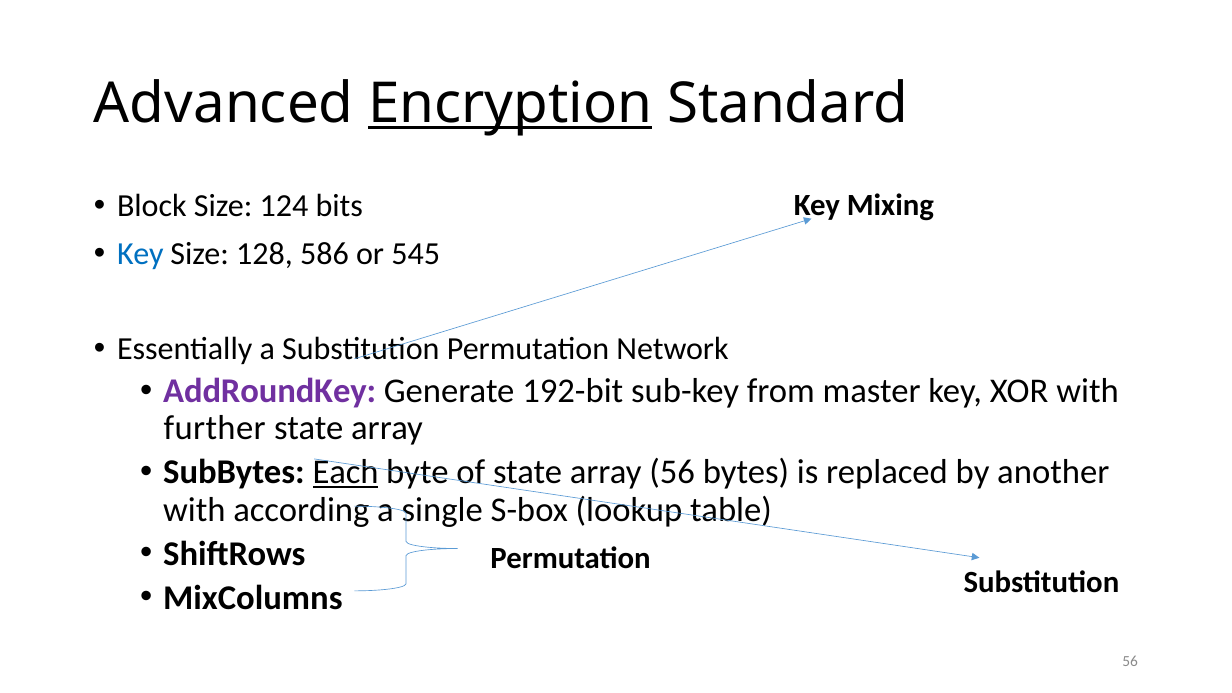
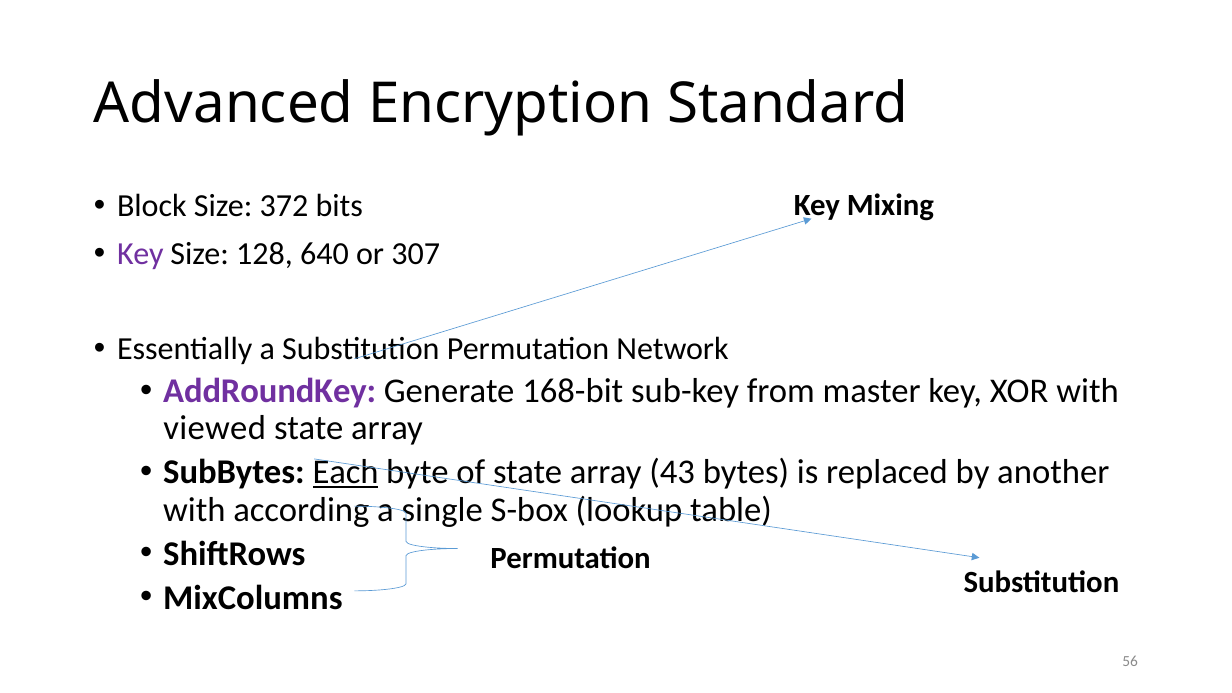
Encryption underline: present -> none
124: 124 -> 372
Key at (140, 254) colour: blue -> purple
586: 586 -> 640
545: 545 -> 307
192-bit: 192-bit -> 168-bit
further: further -> viewed
array 56: 56 -> 43
